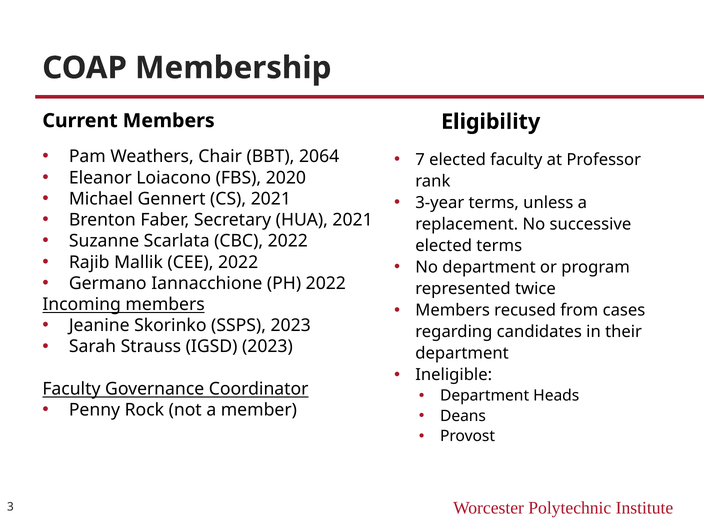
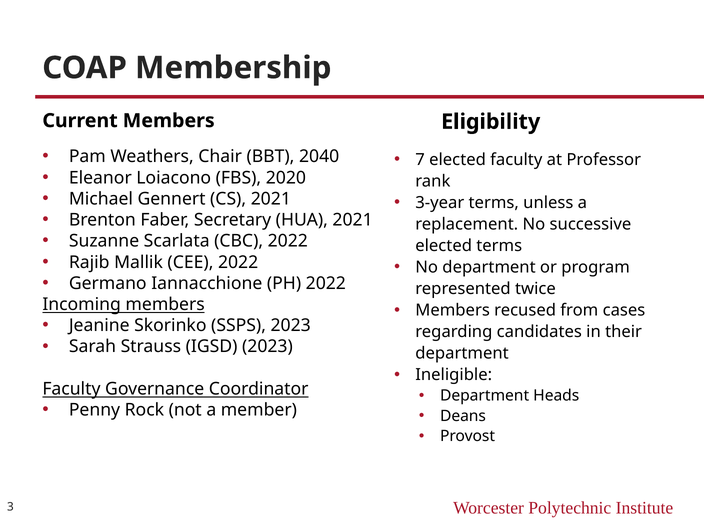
2064: 2064 -> 2040
